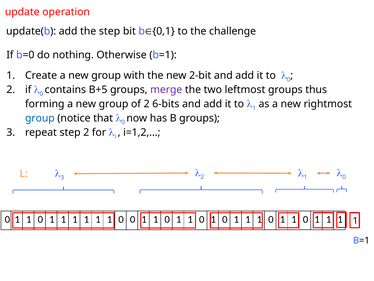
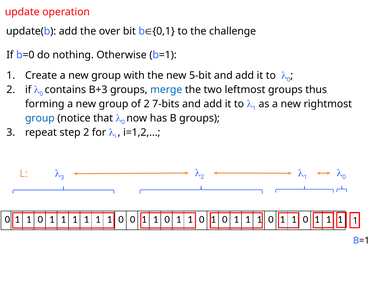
the step: step -> over
2-bit: 2-bit -> 5-bit
B+5: B+5 -> B+3
merge colour: purple -> blue
6-bits: 6-bits -> 7-bits
